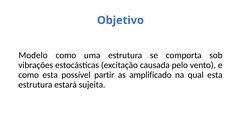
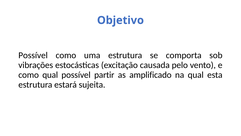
Modelo at (33, 55): Modelo -> Possível
como esta: esta -> qual
